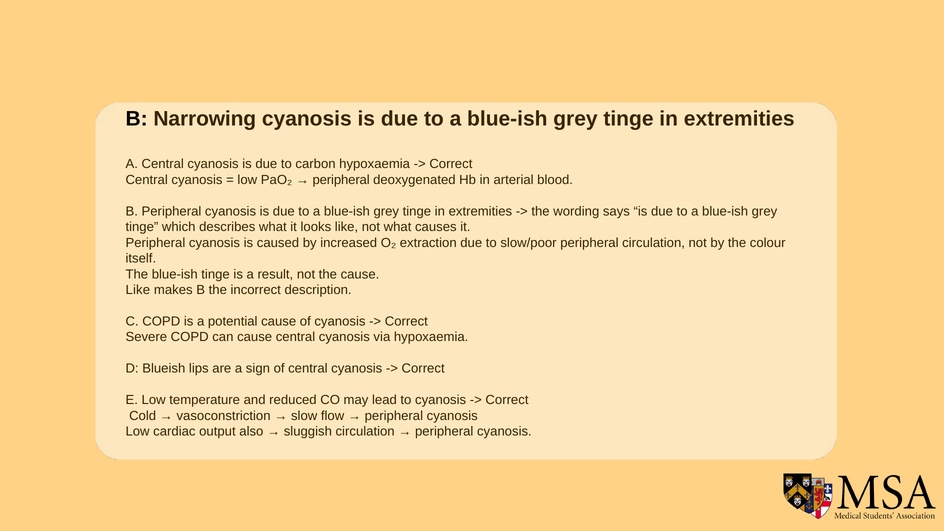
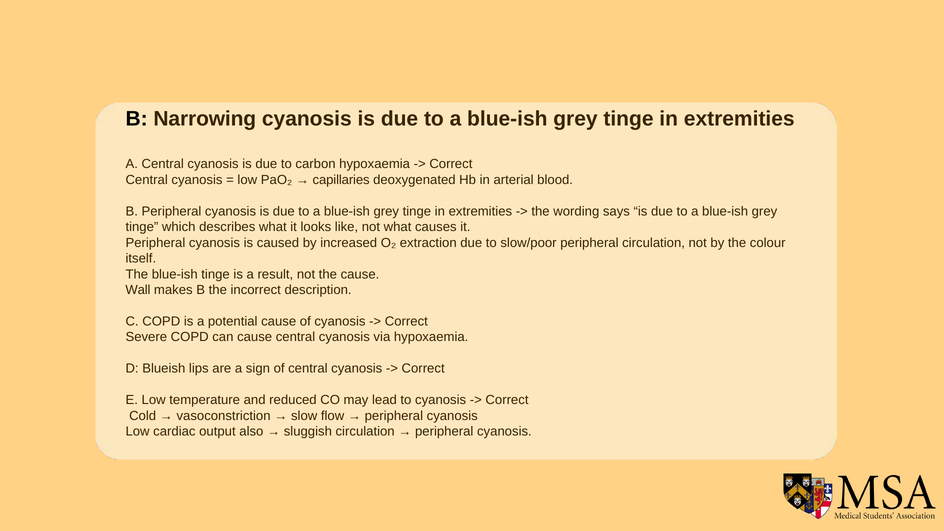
peripheral at (341, 180): peripheral -> capillaries
Like at (138, 290): Like -> Wall
